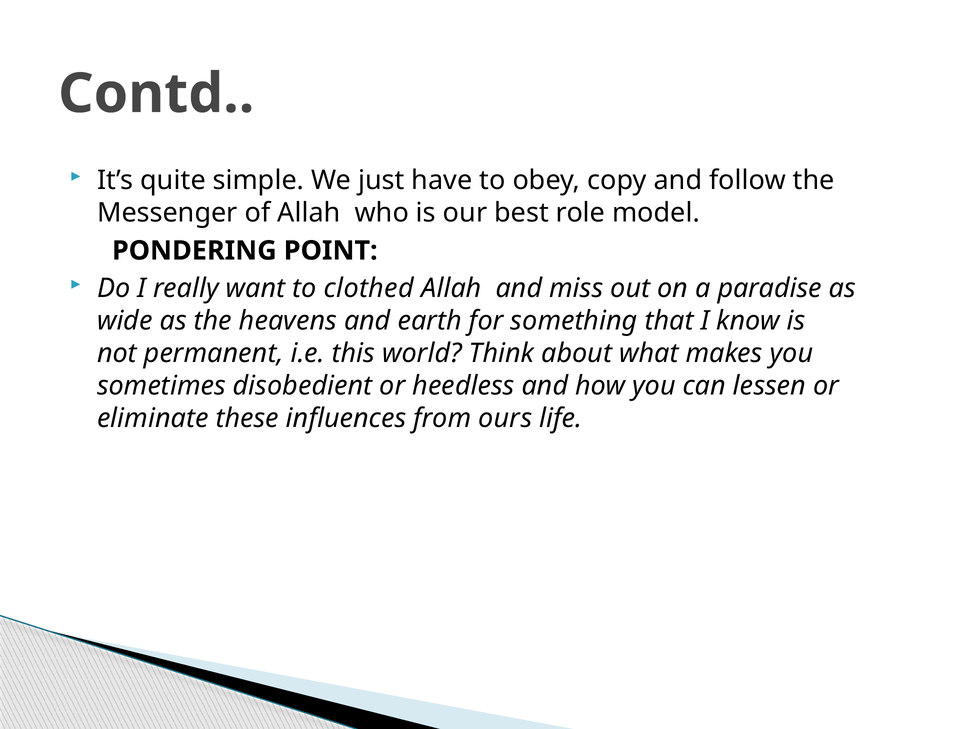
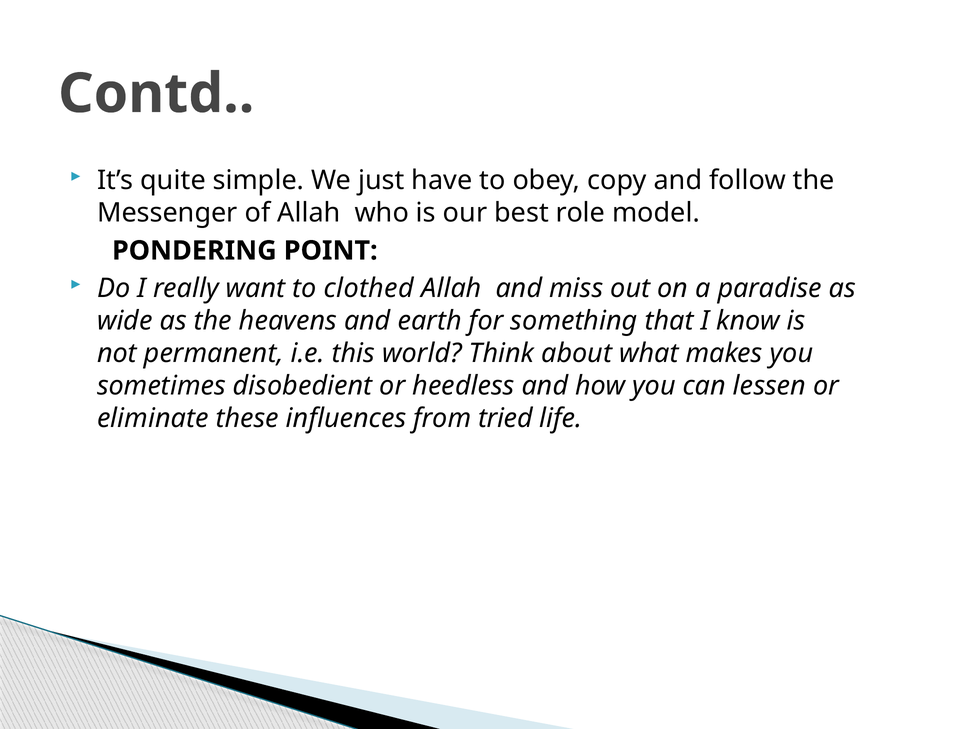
ours: ours -> tried
